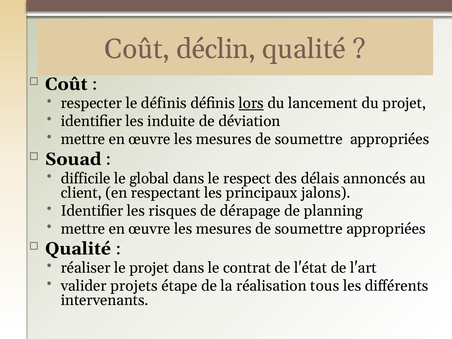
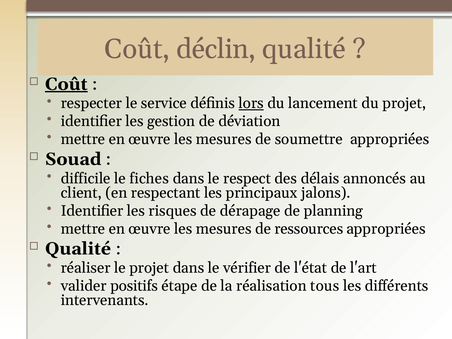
Coût at (66, 84) underline: none -> present
le définis: définis -> service
induite: induite -> gestion
global: global -> fiches
soumettre at (309, 229): soumettre -> ressources
contrat: contrat -> vérifier
projets: projets -> positifs
